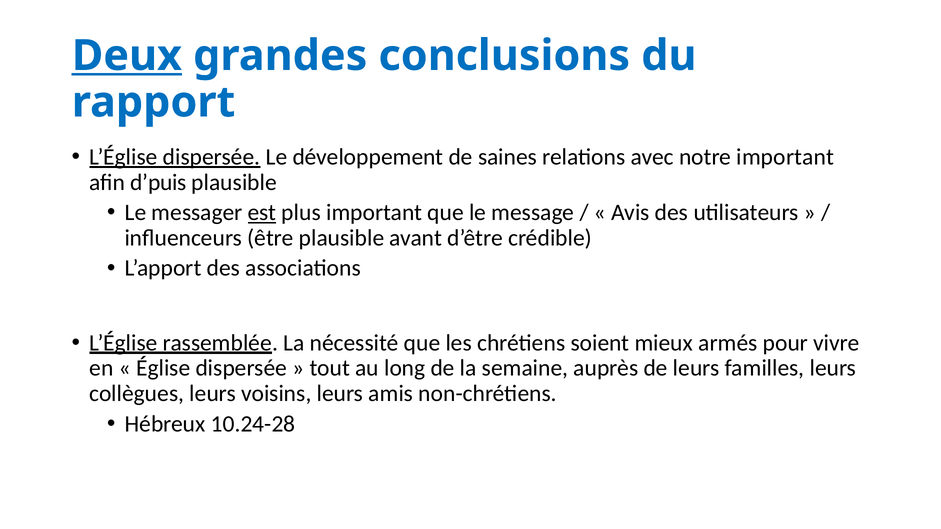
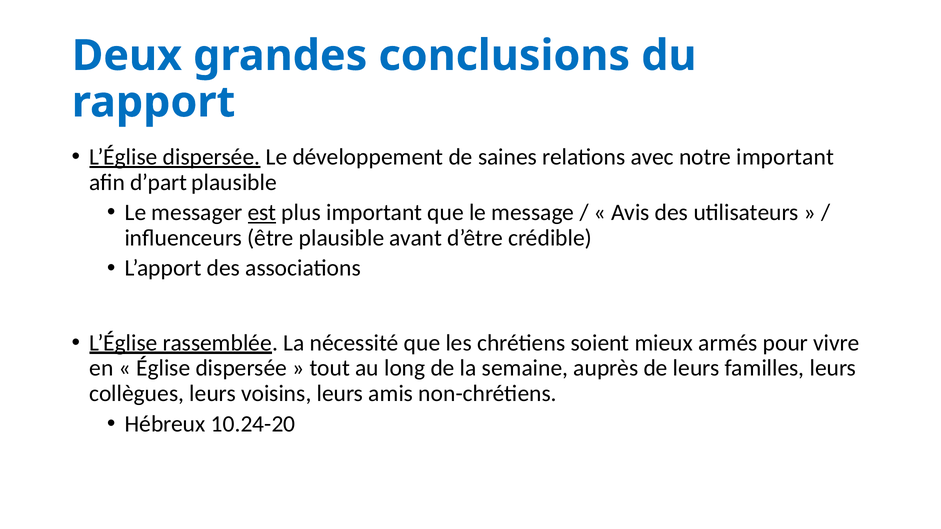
Deux underline: present -> none
d’puis: d’puis -> d’part
10.24-28: 10.24-28 -> 10.24-20
